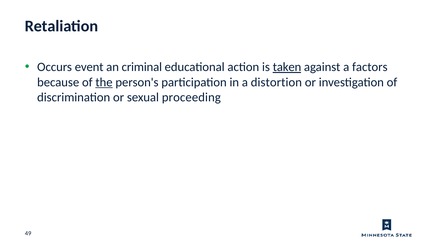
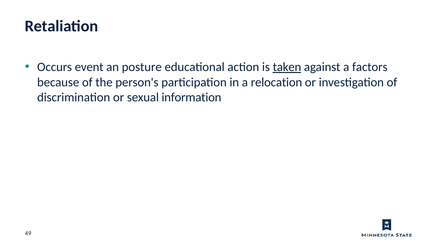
criminal: criminal -> posture
the underline: present -> none
distortion: distortion -> relocation
proceeding: proceeding -> information
